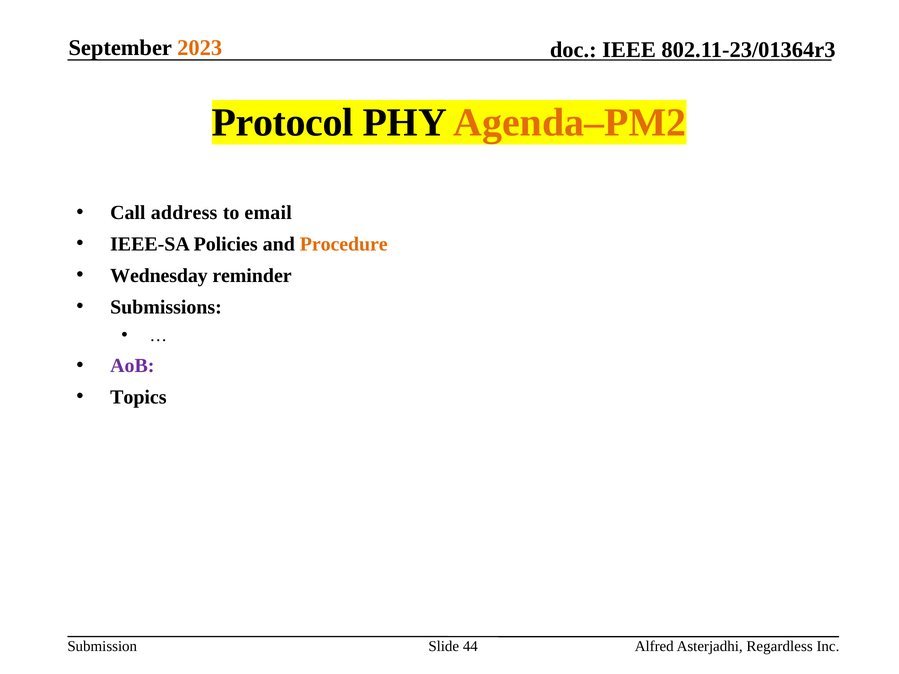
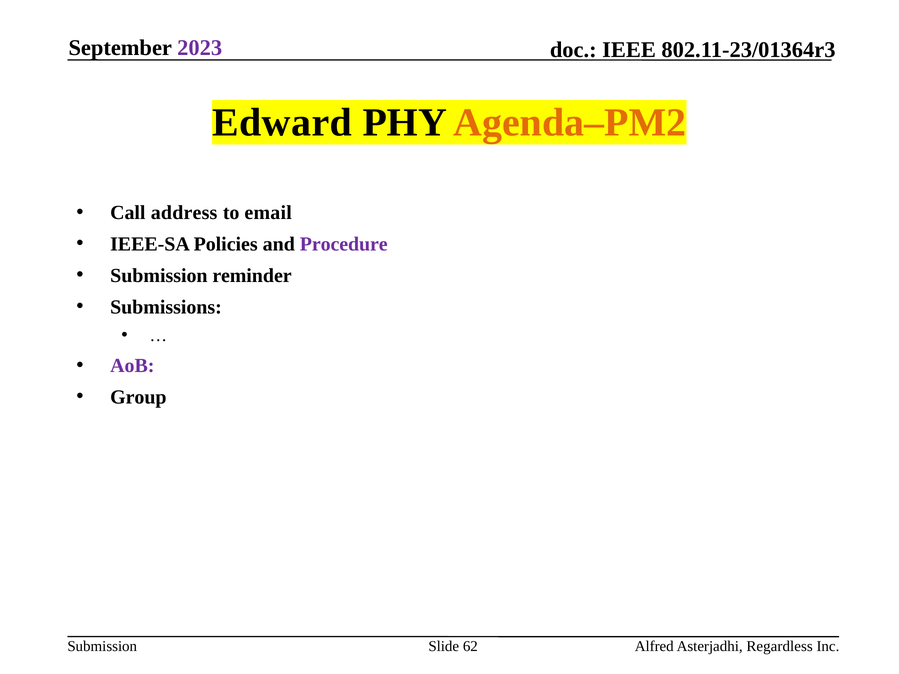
2023 colour: orange -> purple
Protocol: Protocol -> Edward
Procedure colour: orange -> purple
Wednesday at (159, 276): Wednesday -> Submission
Topics: Topics -> Group
44: 44 -> 62
